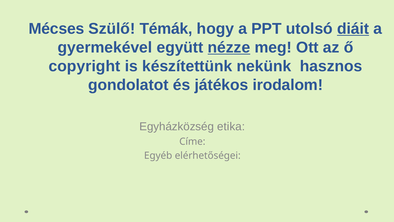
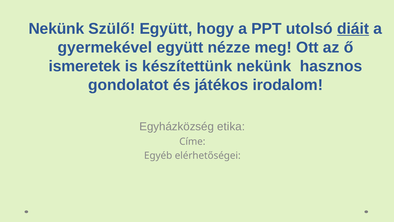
Mécses at (56, 29): Mécses -> Nekünk
Szülő Témák: Témák -> Együtt
nézze underline: present -> none
copyright: copyright -> ismeretek
